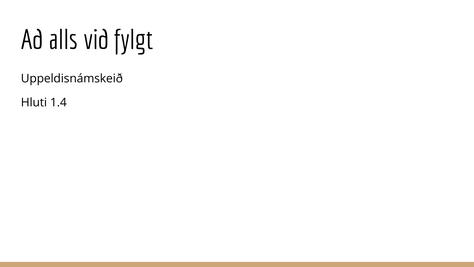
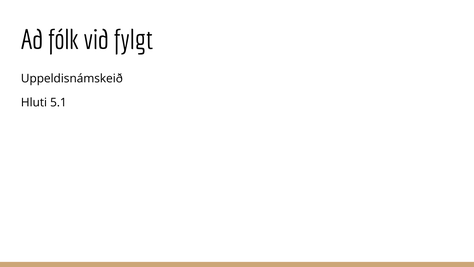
alls: alls -> fólk
1.4: 1.4 -> 5.1
